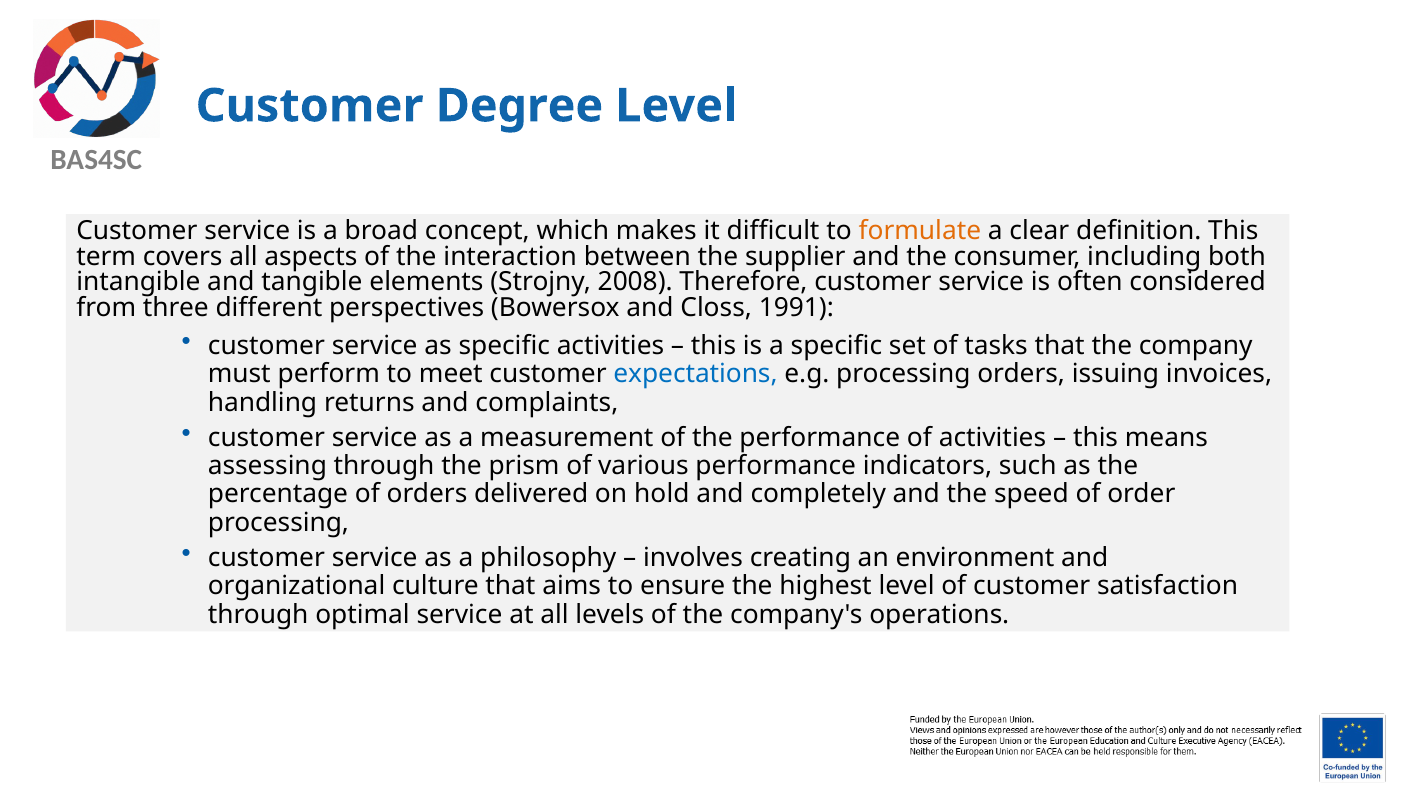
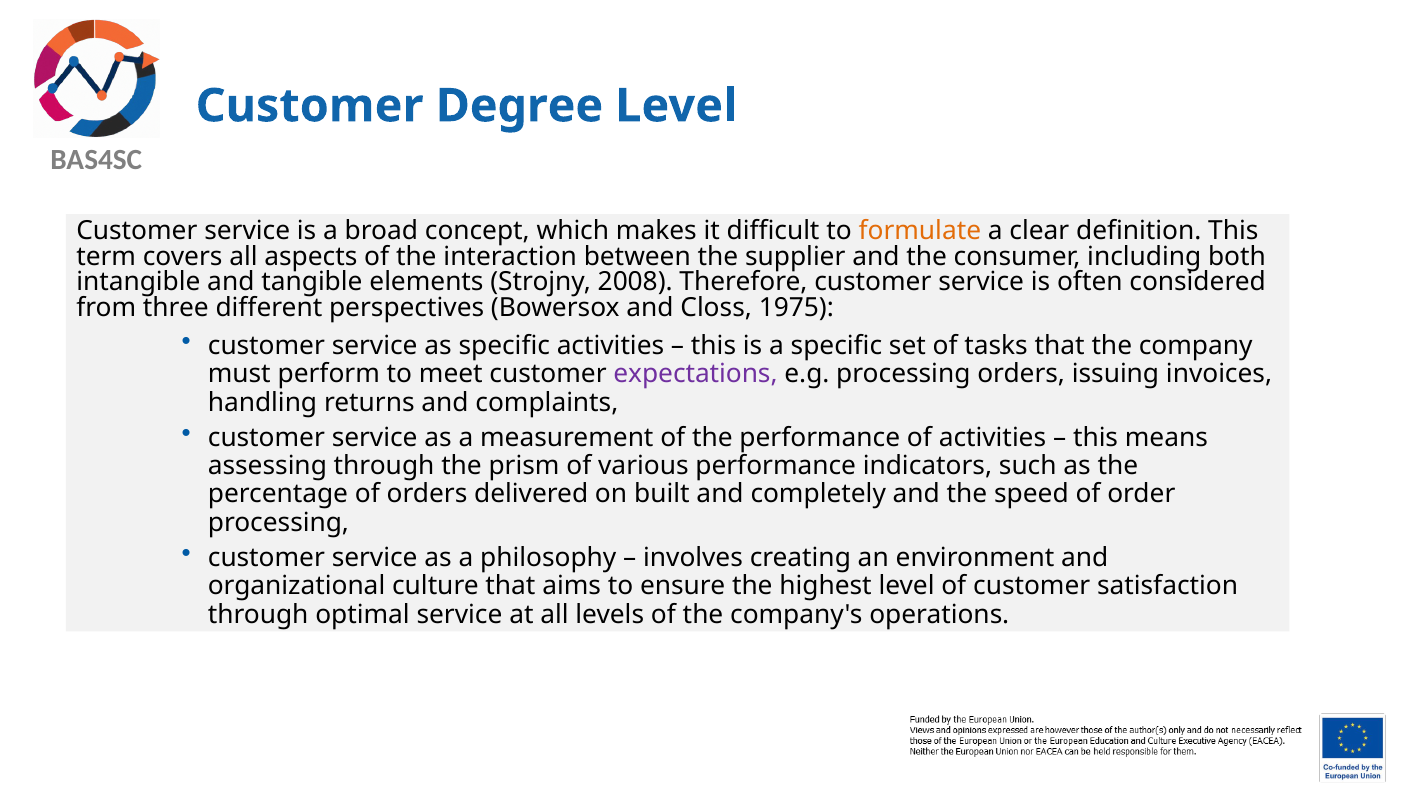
1991: 1991 -> 1975
expectations colour: blue -> purple
hold: hold -> built
